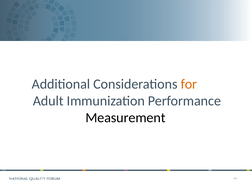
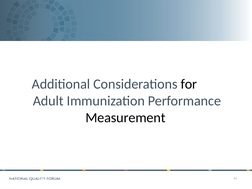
for colour: orange -> black
